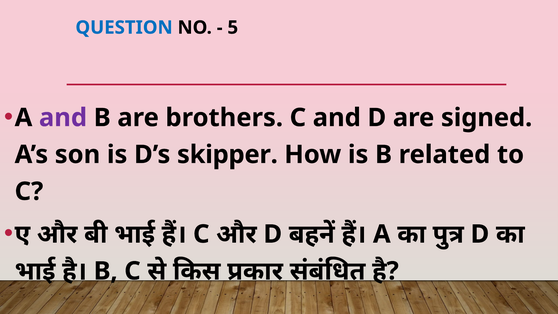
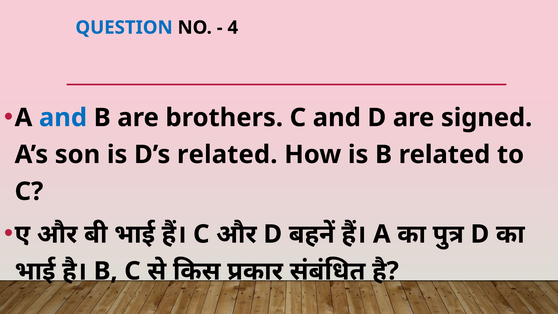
5: 5 -> 4
and at (63, 118) colour: purple -> blue
D’s skipper: skipper -> related
